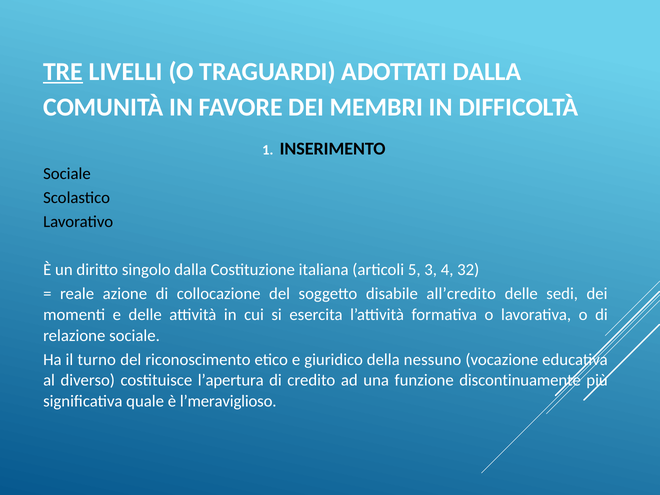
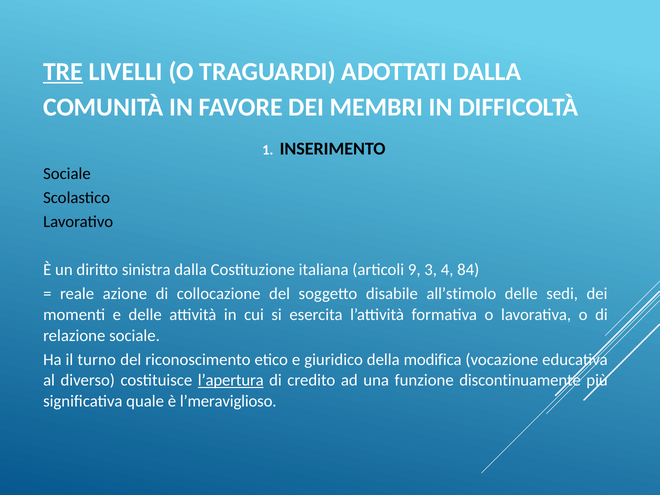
singolo: singolo -> sinistra
5: 5 -> 9
32: 32 -> 84
all’credito: all’credito -> all’stimolo
nessuno: nessuno -> modifica
l’apertura underline: none -> present
